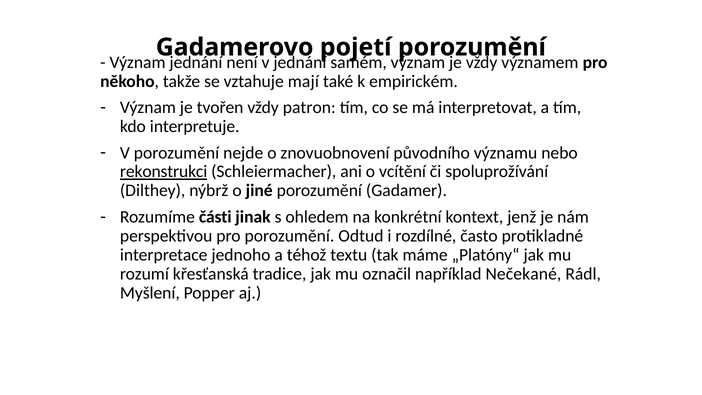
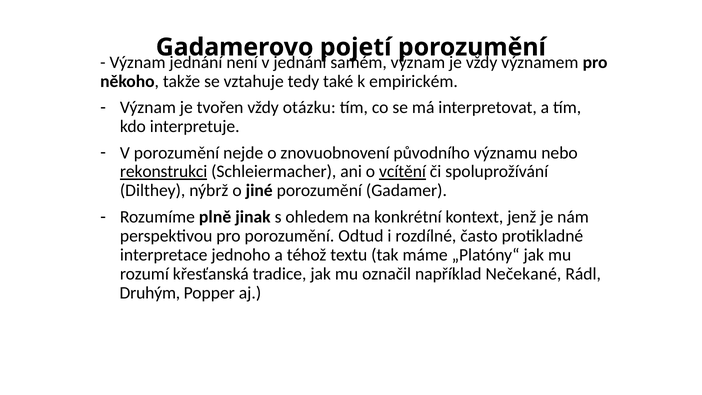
mají: mají -> tedy
patron: patron -> otázku
vcítění underline: none -> present
části: části -> plně
Myšlení: Myšlení -> Druhým
